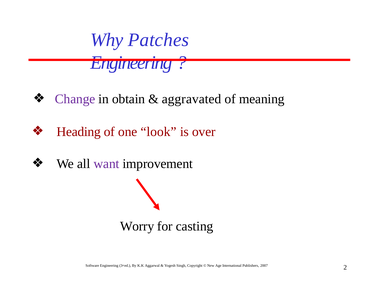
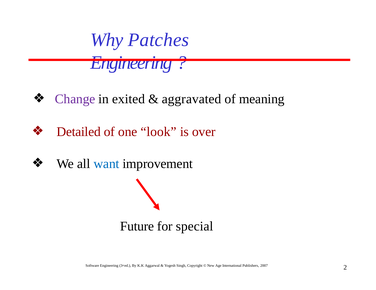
obtain: obtain -> exited
Heading: Heading -> Detailed
want colour: purple -> blue
Worry: Worry -> Future
casting: casting -> special
